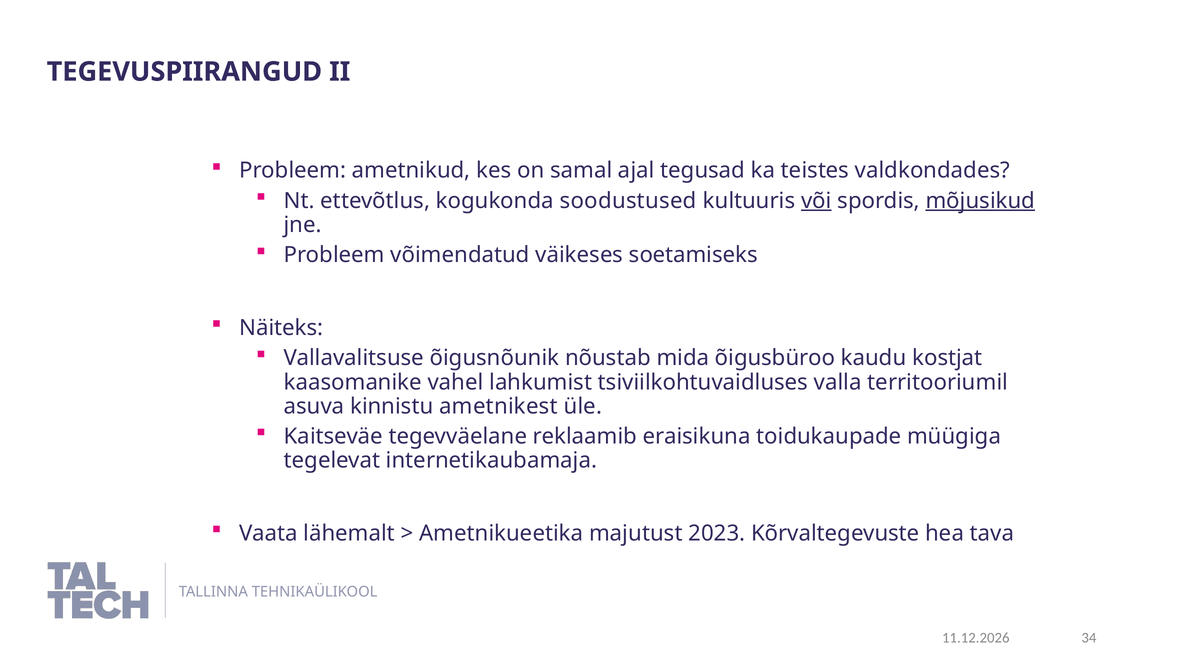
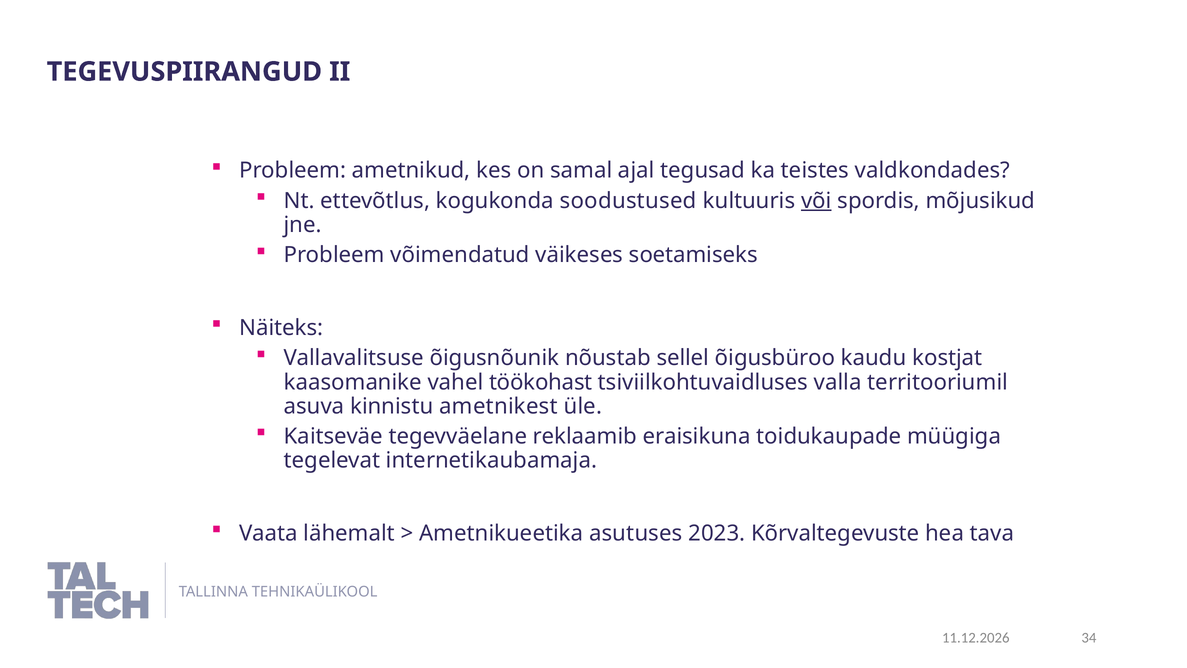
mõjusikud underline: present -> none
mida: mida -> sellel
lahkumist: lahkumist -> töökohast
majutust: majutust -> asutuses
